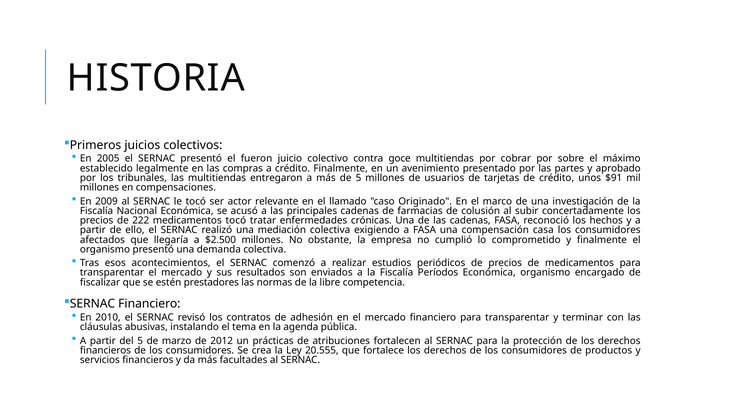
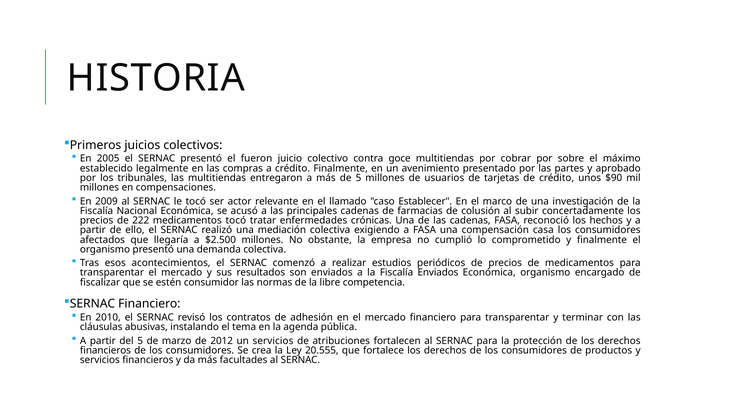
$91: $91 -> $90
Originado: Originado -> Establecer
Fiscalía Períodos: Períodos -> Enviados
prestadores: prestadores -> consumidor
un prácticas: prácticas -> servicios
